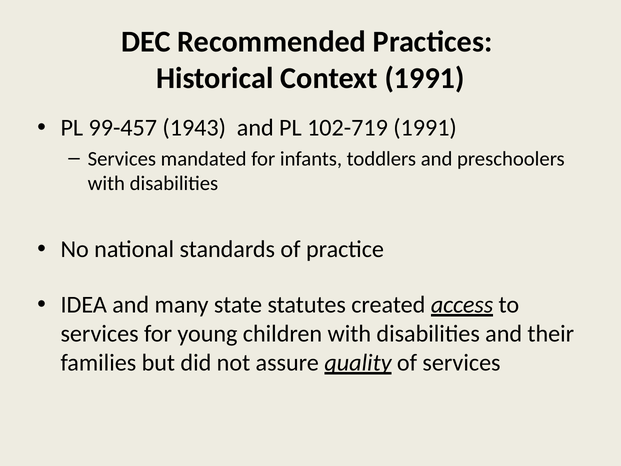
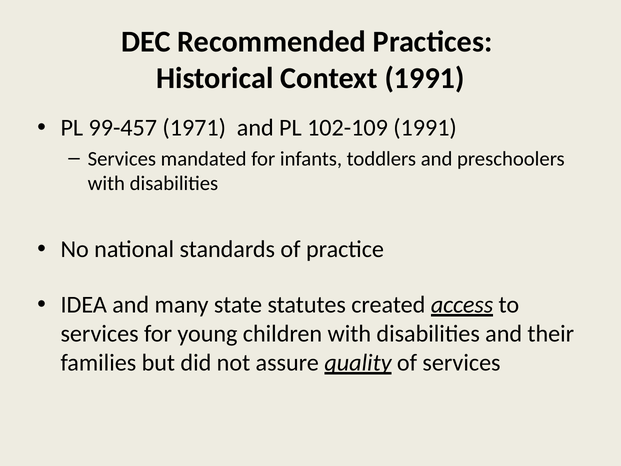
1943: 1943 -> 1971
102-719: 102-719 -> 102-109
